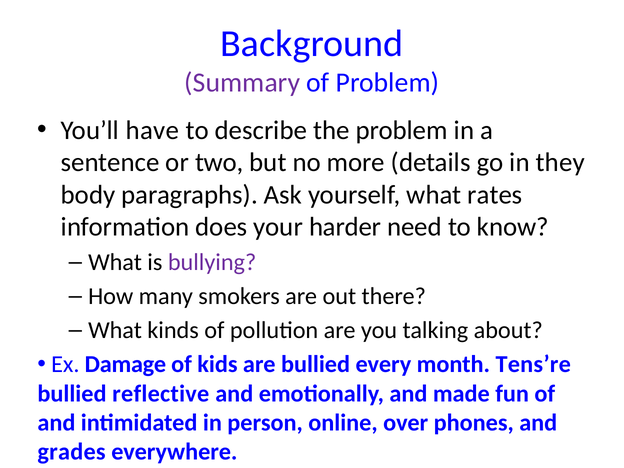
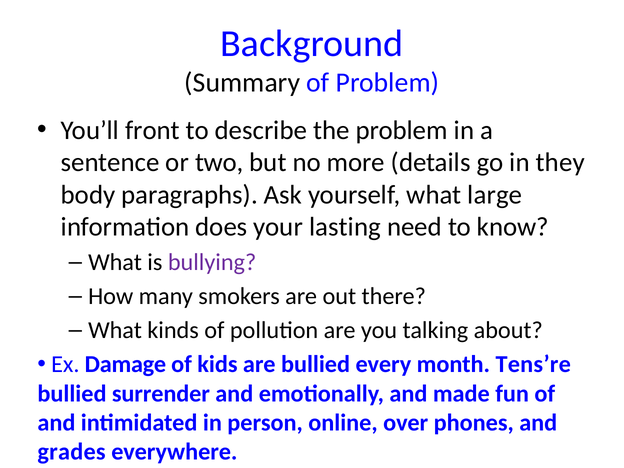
Summary colour: purple -> black
have: have -> front
rates: rates -> large
harder: harder -> lasting
reflective: reflective -> surrender
